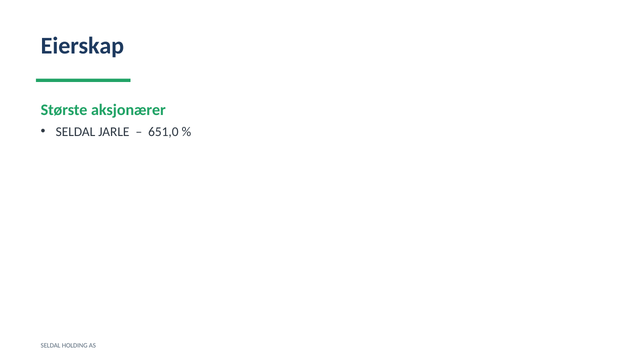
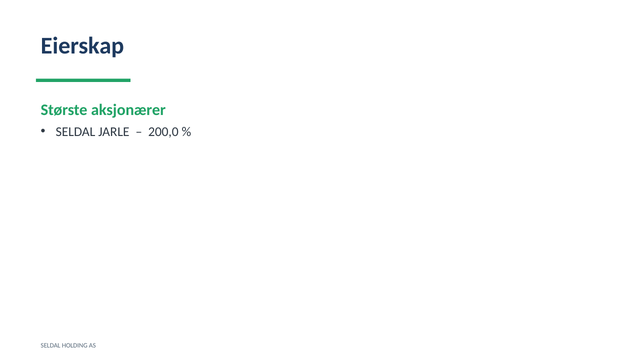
651,0: 651,0 -> 200,0
